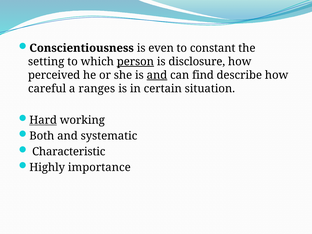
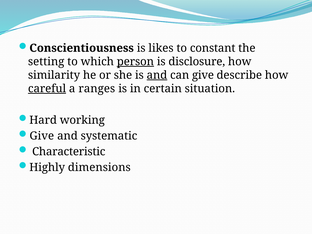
even: even -> likes
perceived: perceived -> similarity
can find: find -> give
careful underline: none -> present
Hard underline: present -> none
Both at (42, 136): Both -> Give
importance: importance -> dimensions
